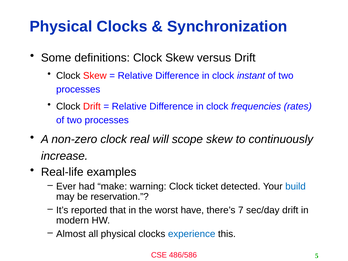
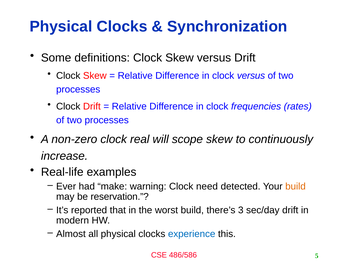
clock instant: instant -> versus
ticket: ticket -> need
build at (295, 186) colour: blue -> orange
worst have: have -> build
7: 7 -> 3
